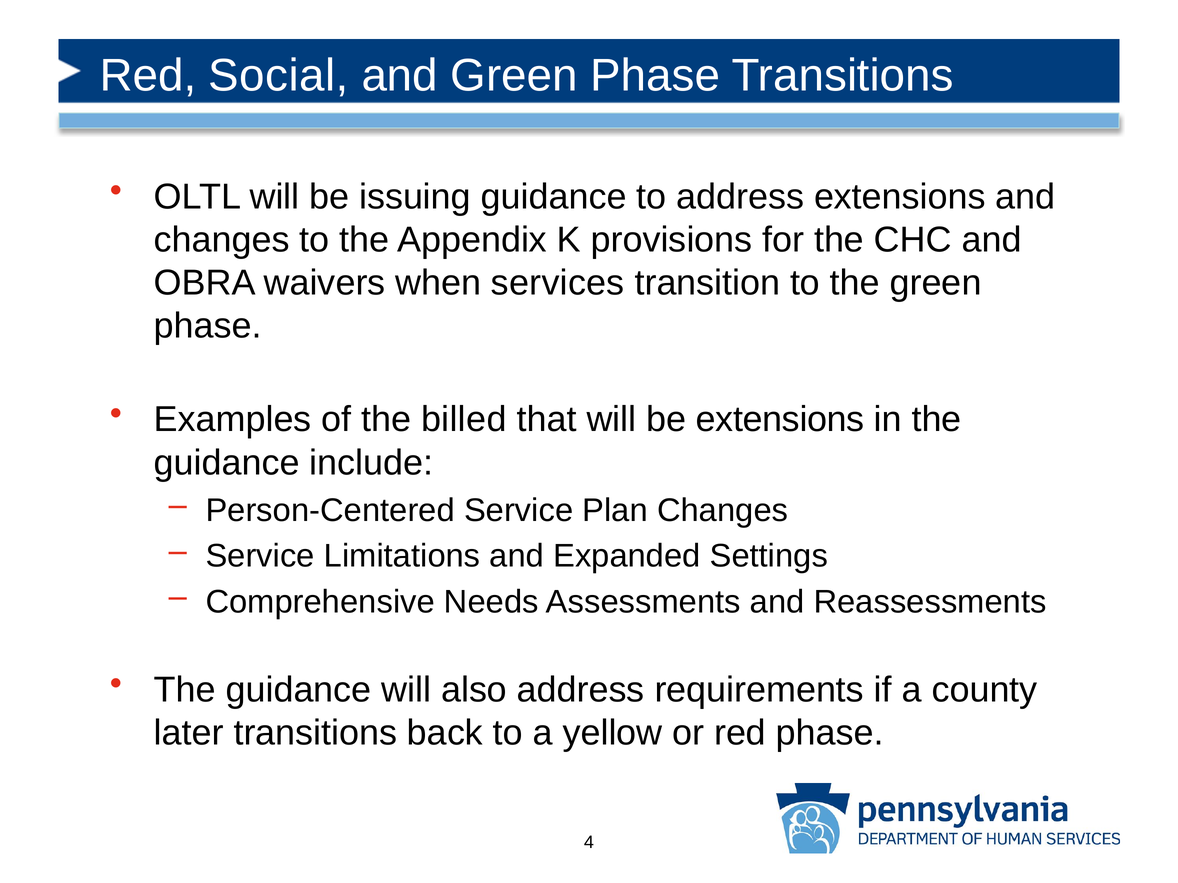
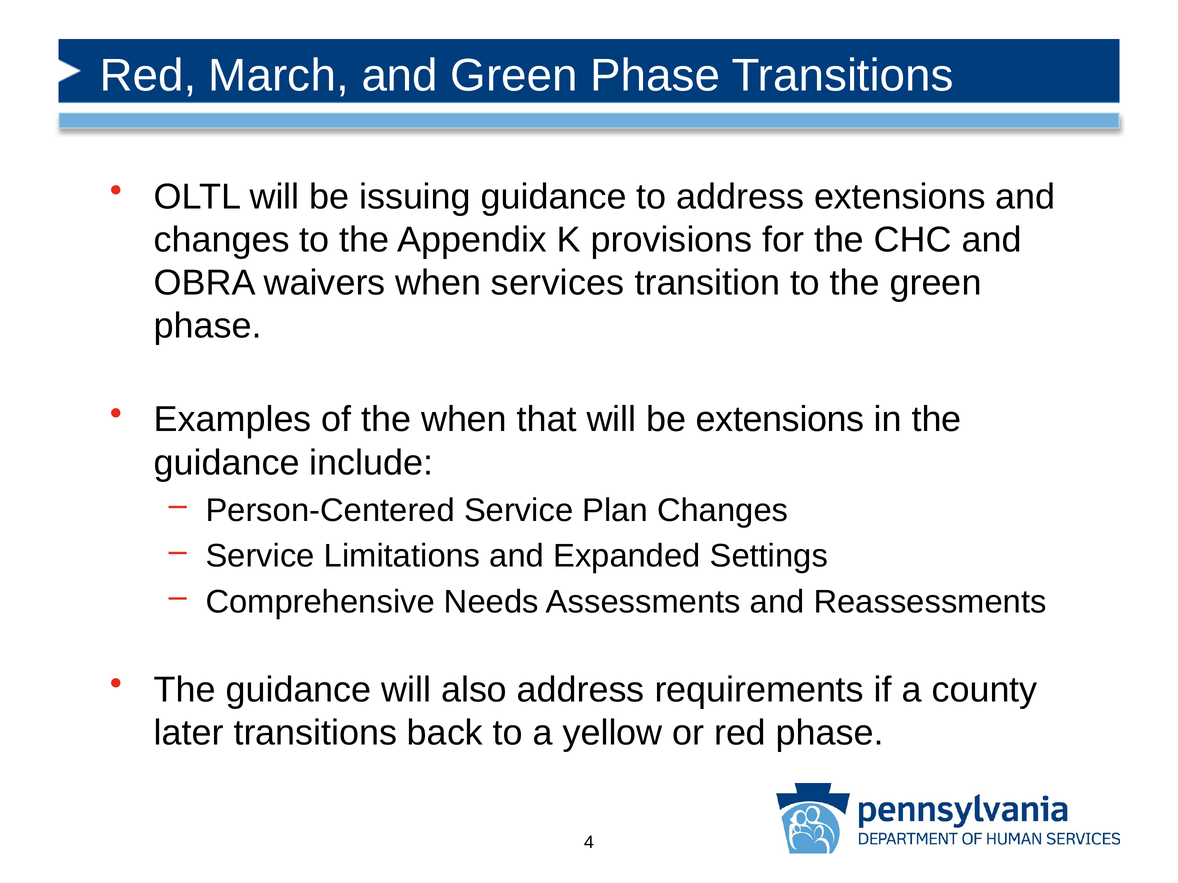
Social: Social -> March
the billed: billed -> when
